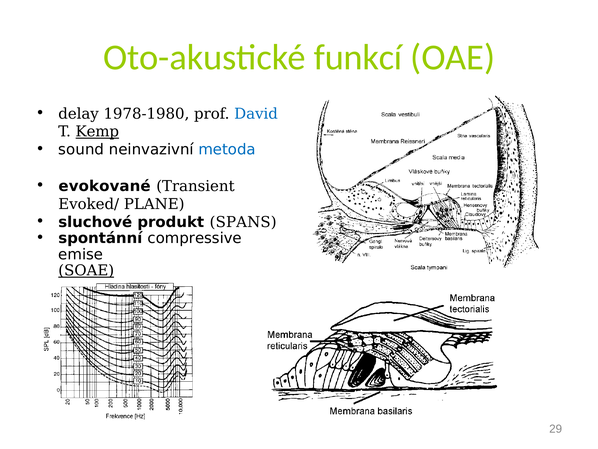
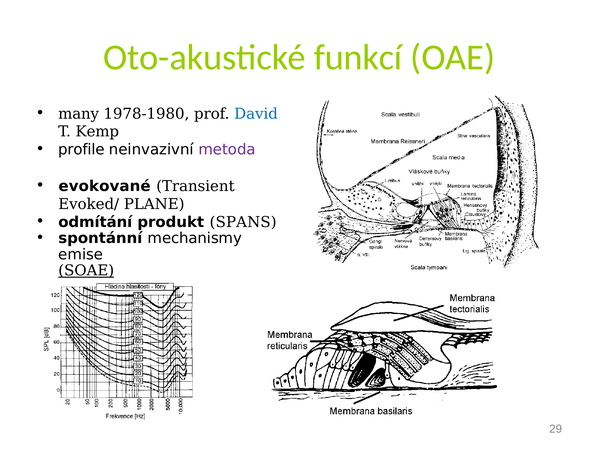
delay: delay -> many
Kemp underline: present -> none
sound: sound -> profile
metoda colour: blue -> purple
sluchové: sluchové -> odmítání
compressive: compressive -> mechanismy
